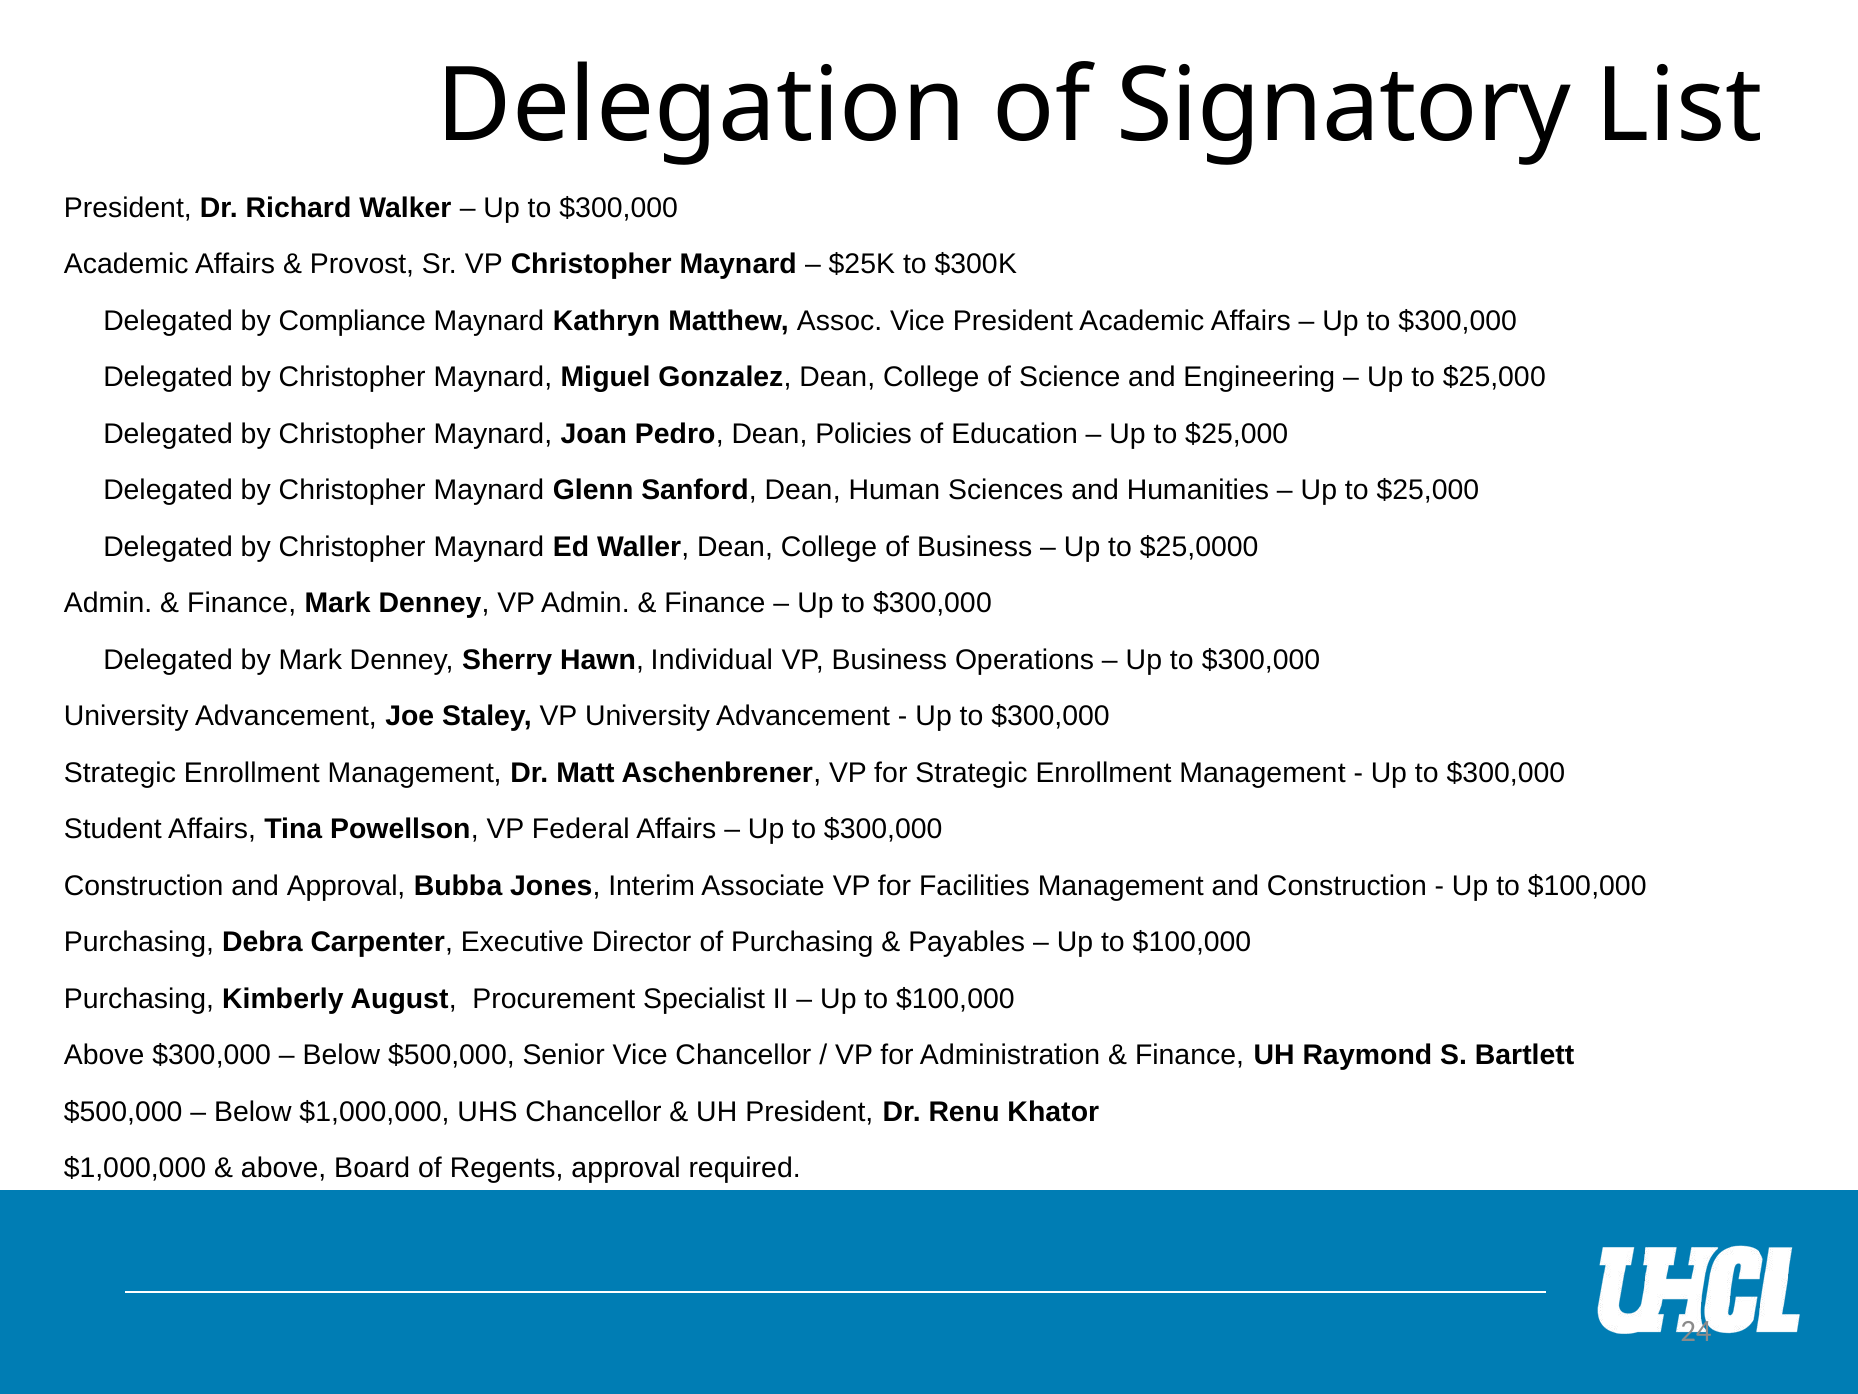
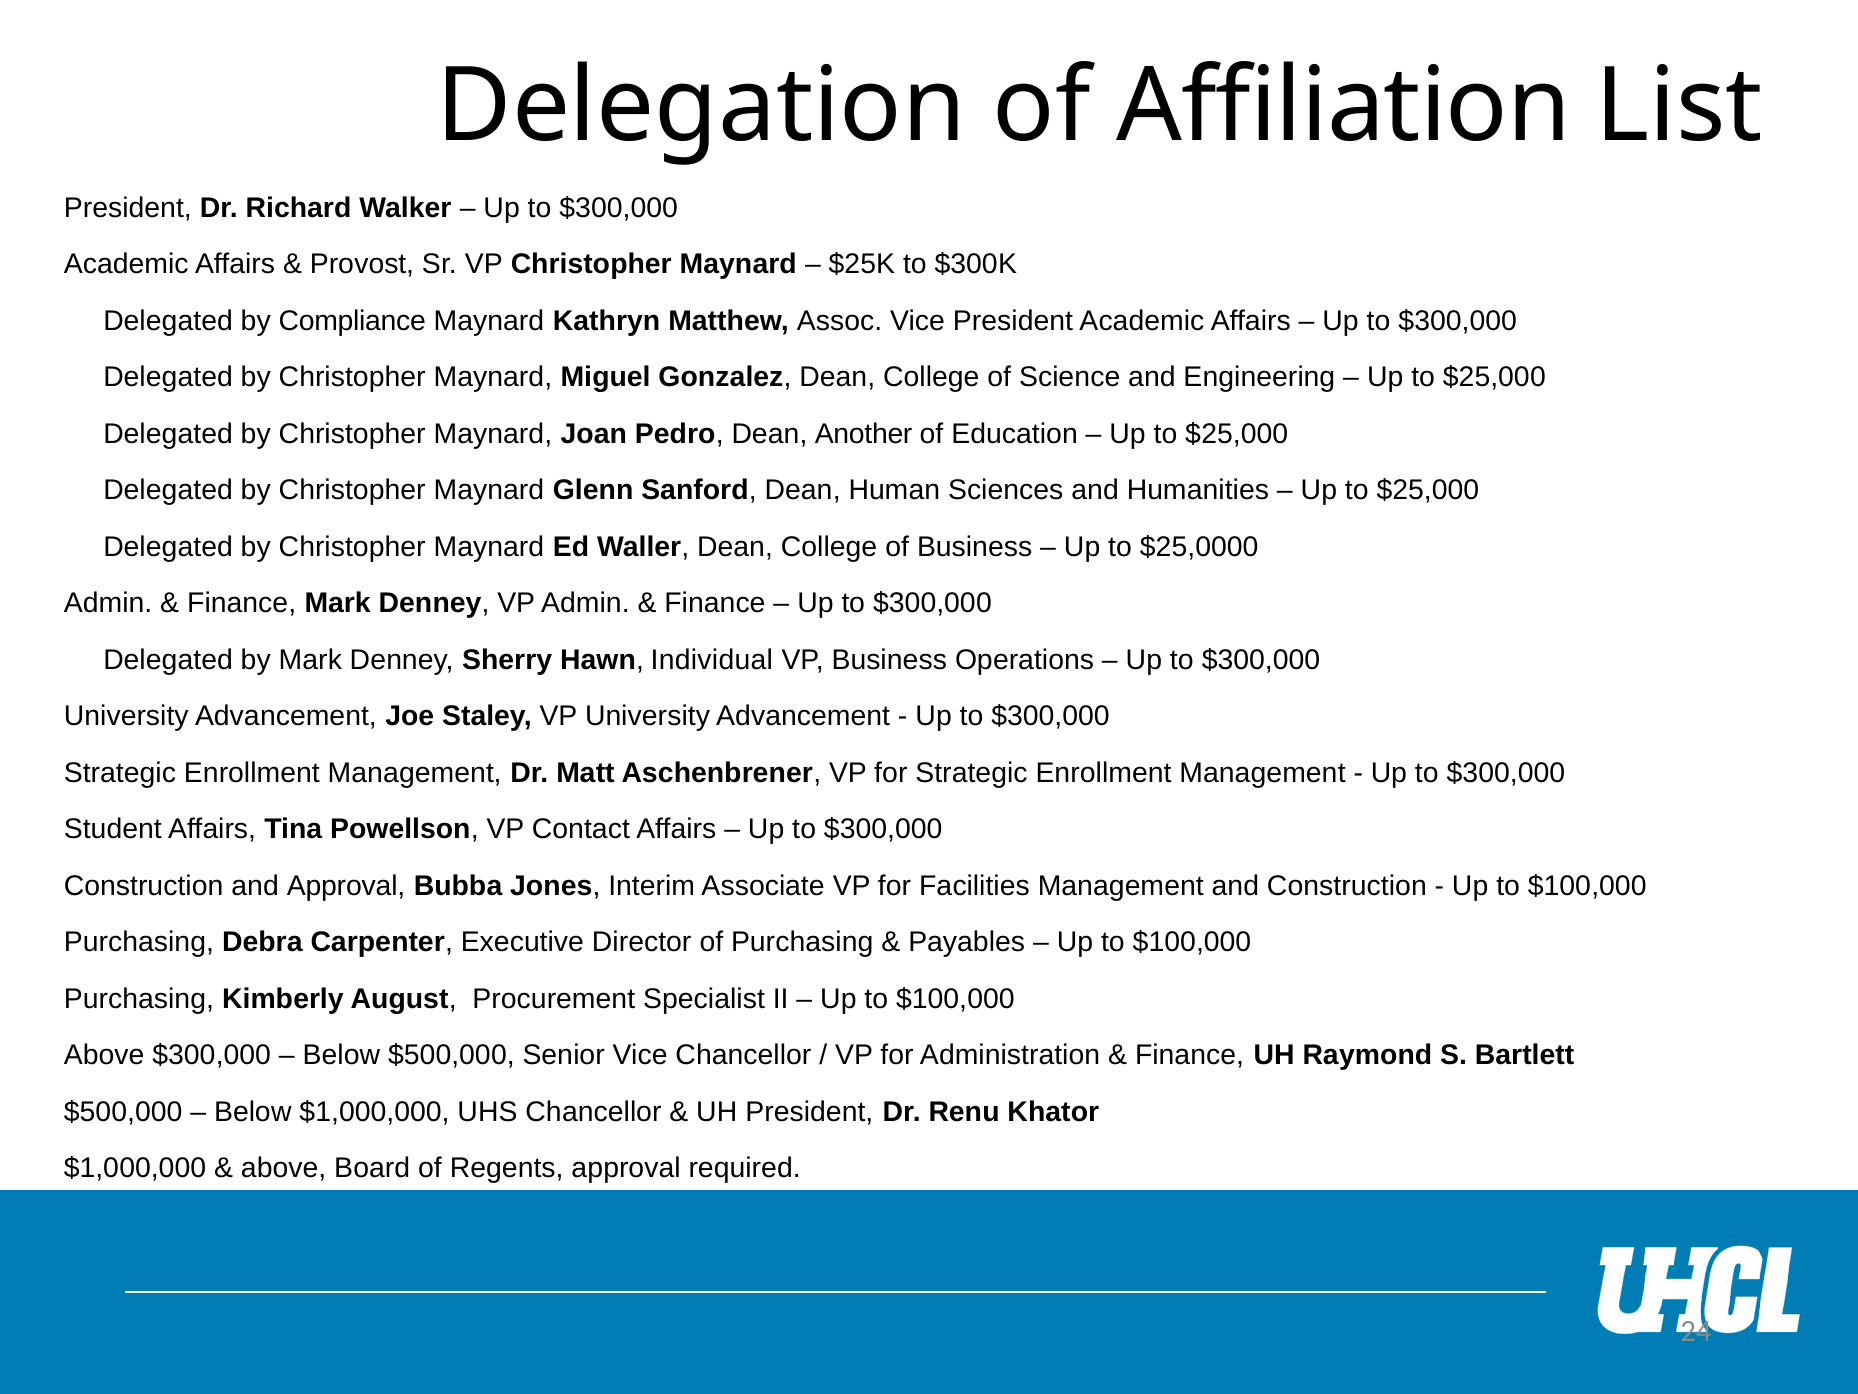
Signatory: Signatory -> Affiliation
Policies: Policies -> Another
Federal: Federal -> Contact
